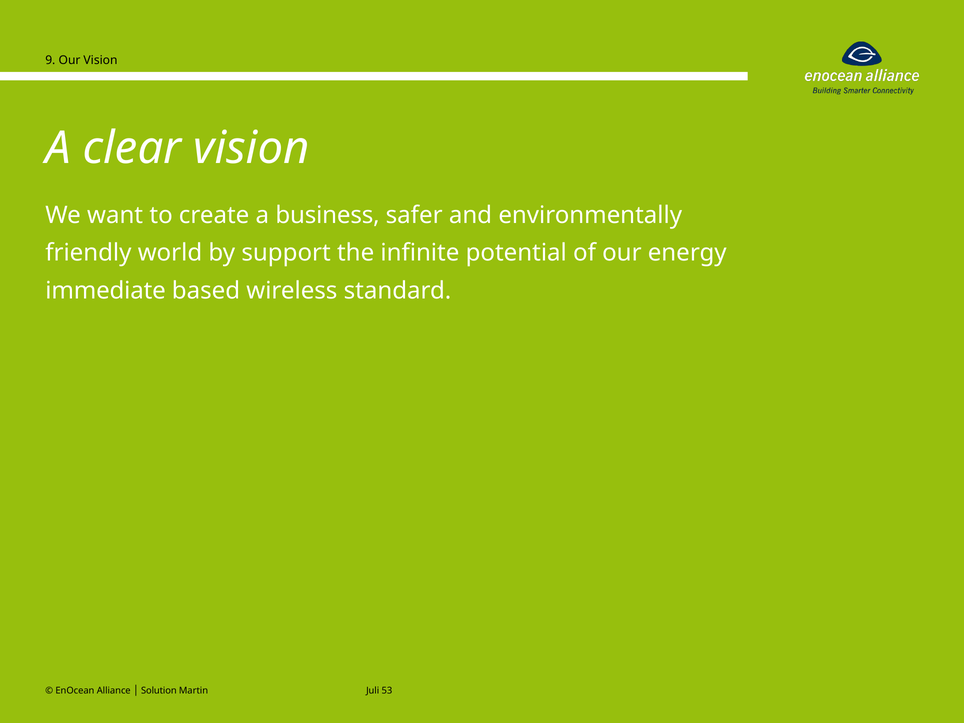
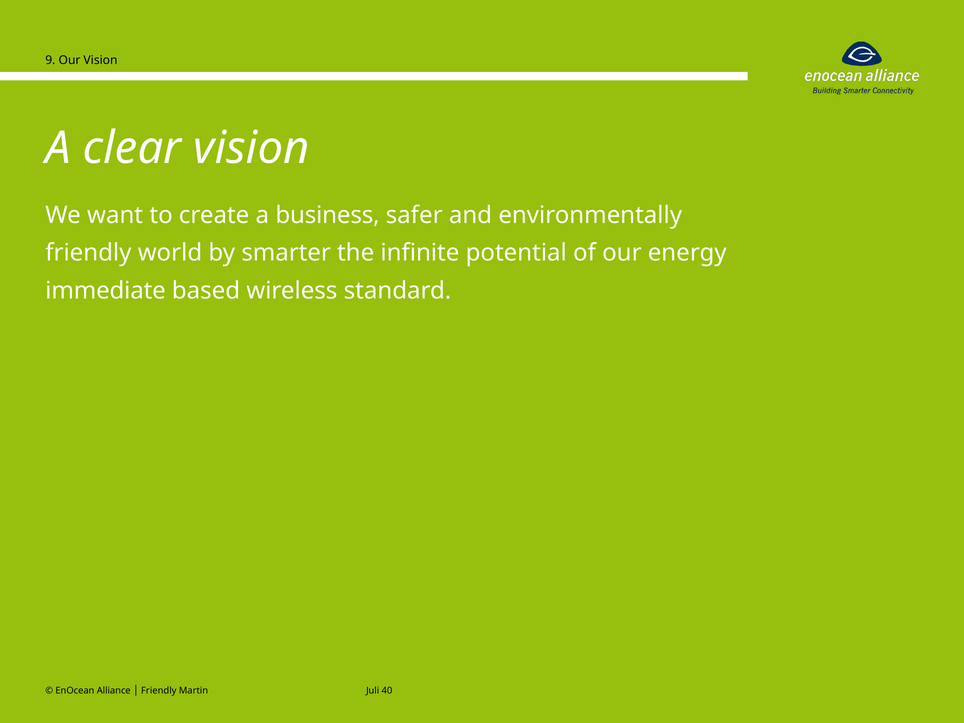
support: support -> smarter
Alliance Solution: Solution -> Friendly
53: 53 -> 40
